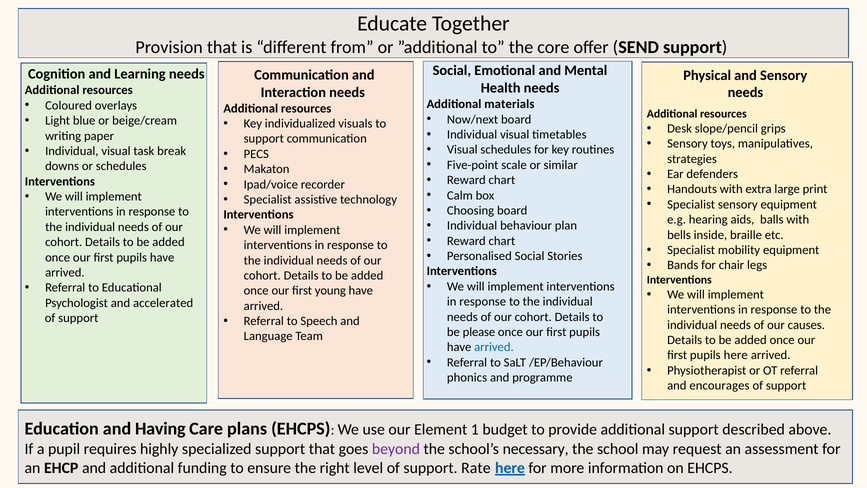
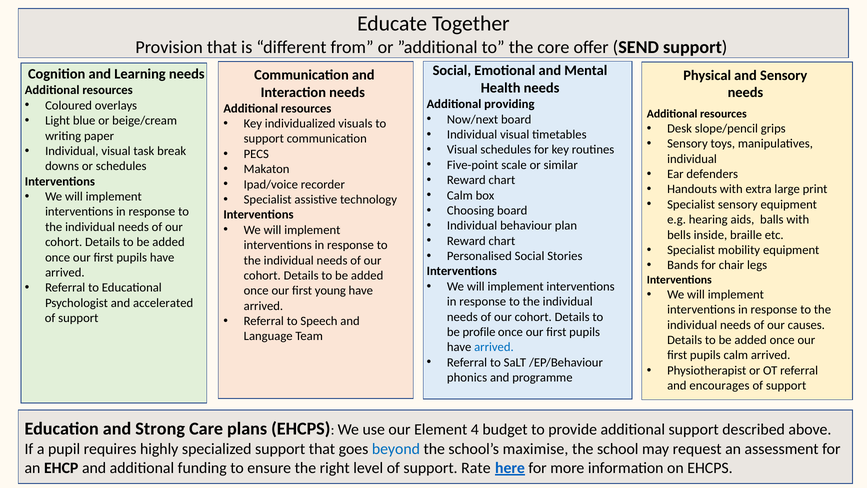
materials: materials -> providing
strategies at (692, 159): strategies -> individual
please: please -> profile
pupils here: here -> calm
Having: Having -> Strong
1: 1 -> 4
beyond colour: purple -> blue
necessary: necessary -> maximise
